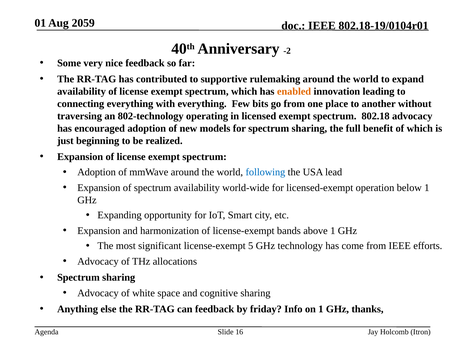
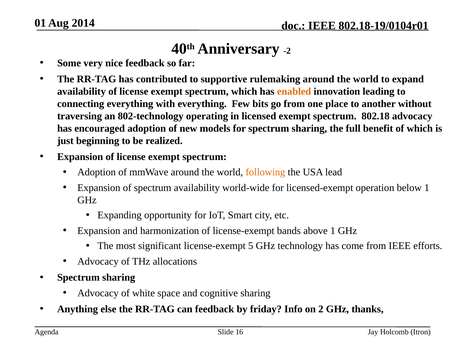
2059: 2059 -> 2014
following colour: blue -> orange
on 1: 1 -> 2
